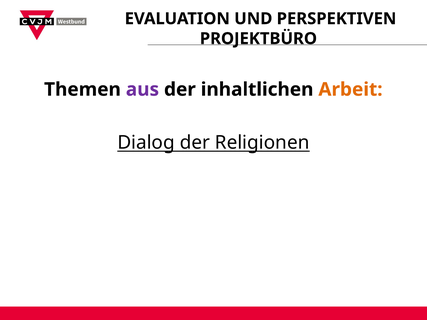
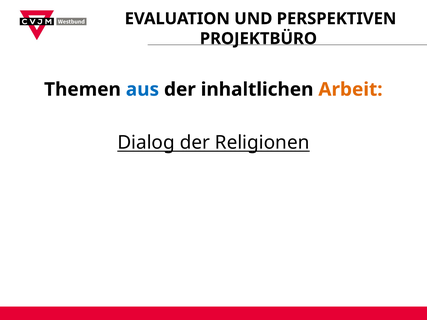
aus colour: purple -> blue
